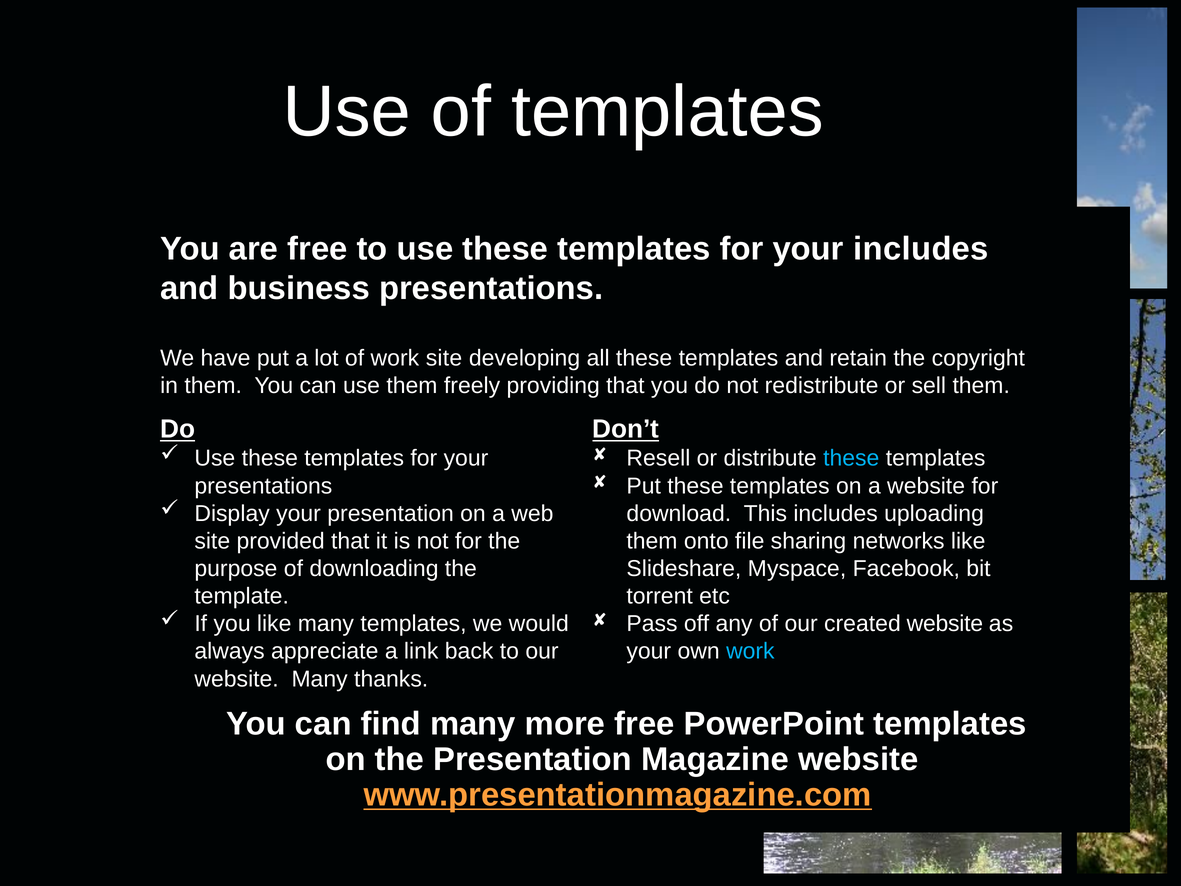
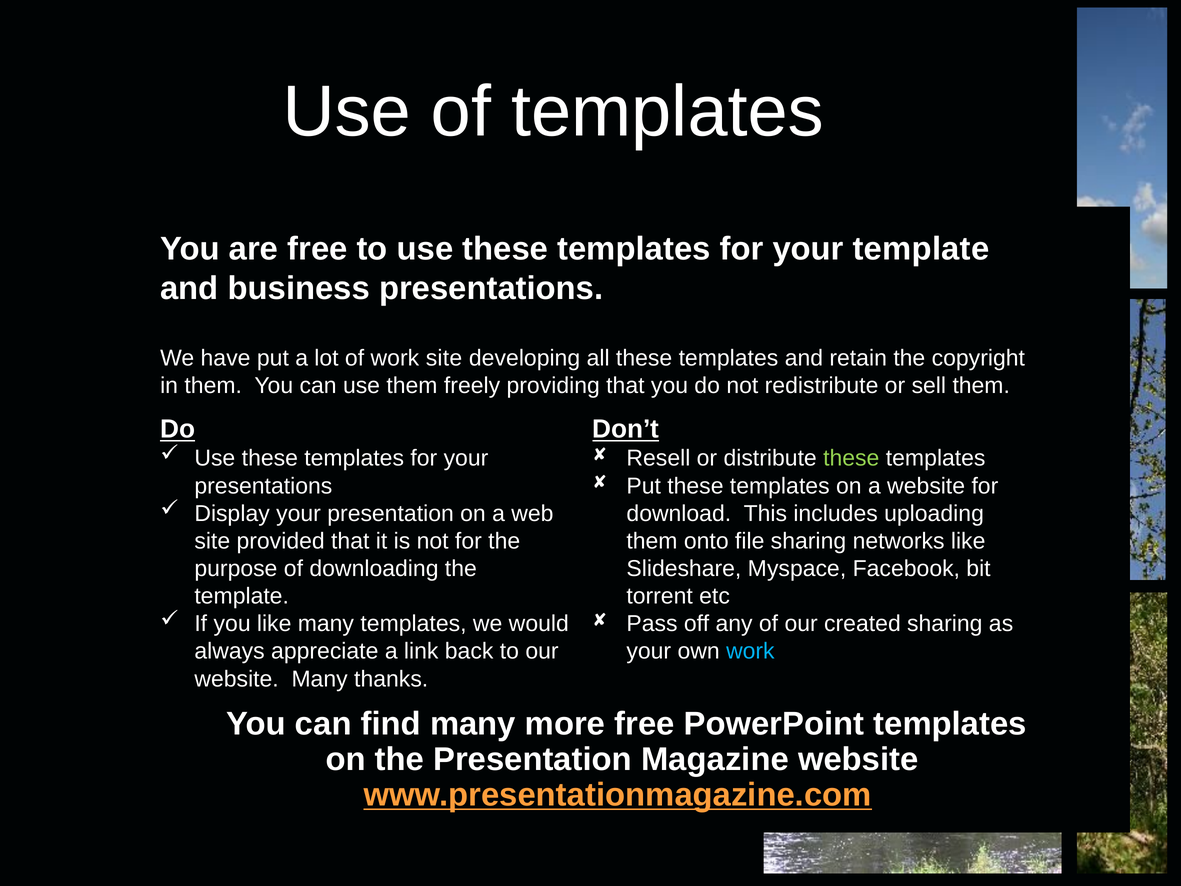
your includes: includes -> template
these at (851, 458) colour: light blue -> light green
created website: website -> sharing
